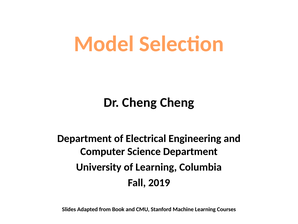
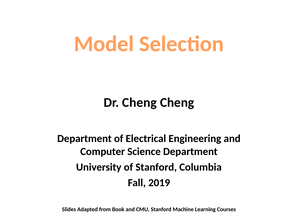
of Learning: Learning -> Stanford
